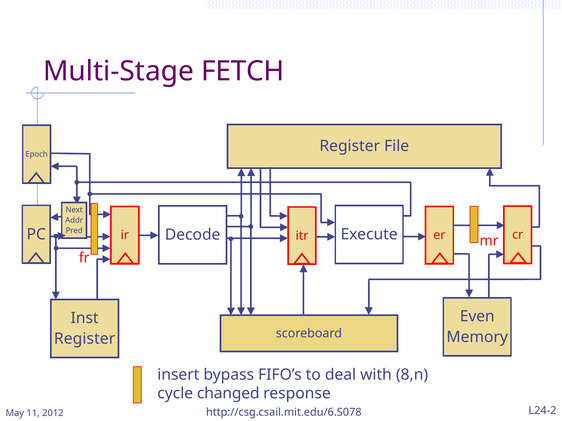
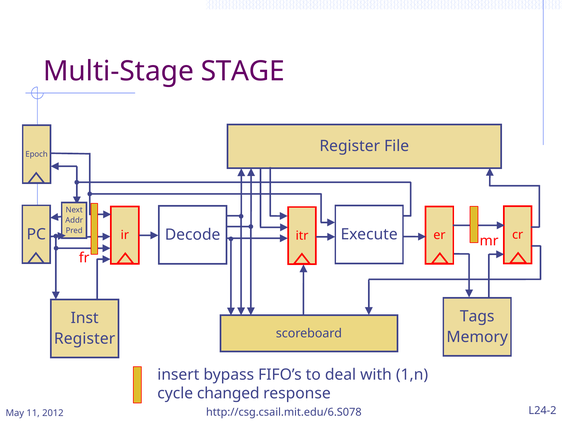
FETCH: FETCH -> STAGE
Even: Even -> Tags
8,n: 8,n -> 1,n
